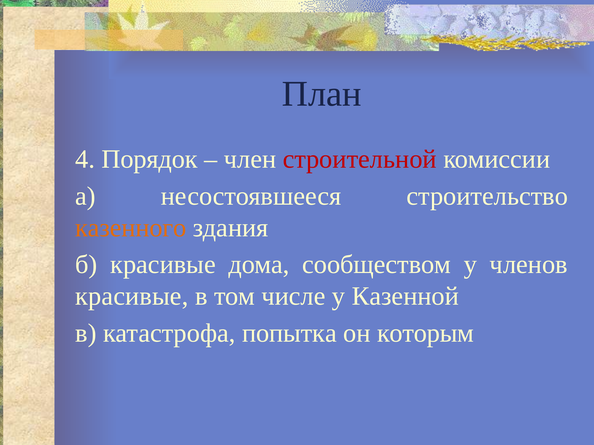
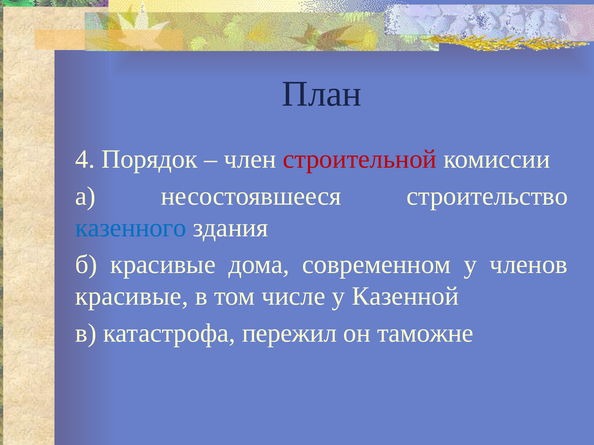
казенного colour: orange -> blue
сообществом: сообществом -> современном
попытка: попытка -> пережил
которым: которым -> таможне
